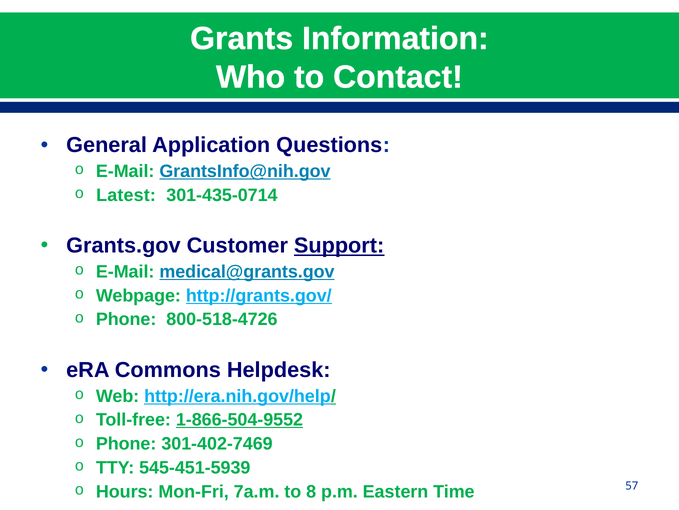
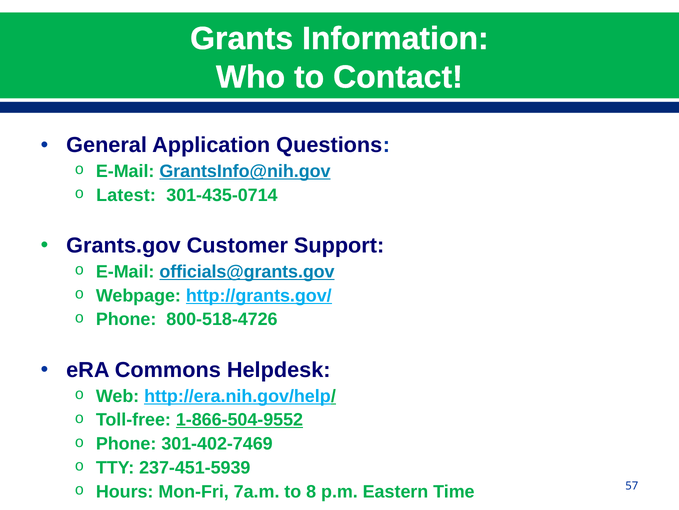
Support underline: present -> none
medical@grants.gov: medical@grants.gov -> officials@grants.gov
545-451-5939: 545-451-5939 -> 237-451-5939
